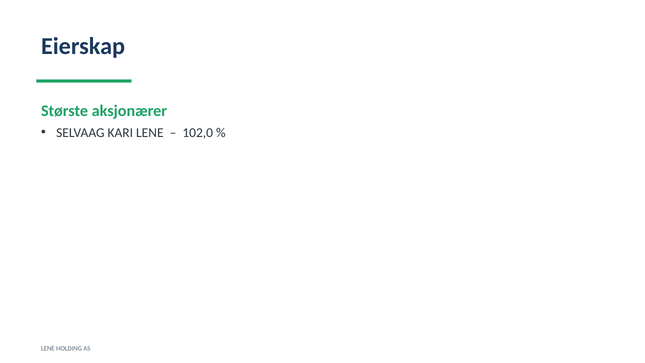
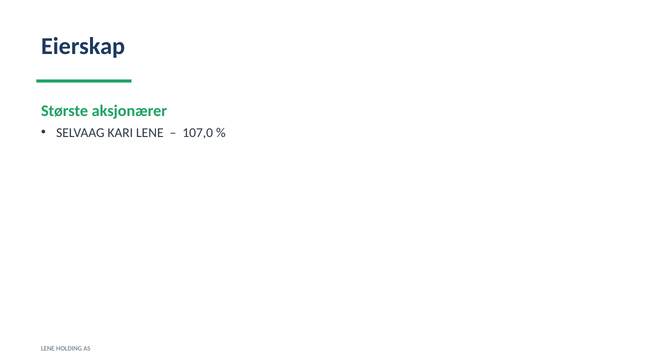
102,0: 102,0 -> 107,0
